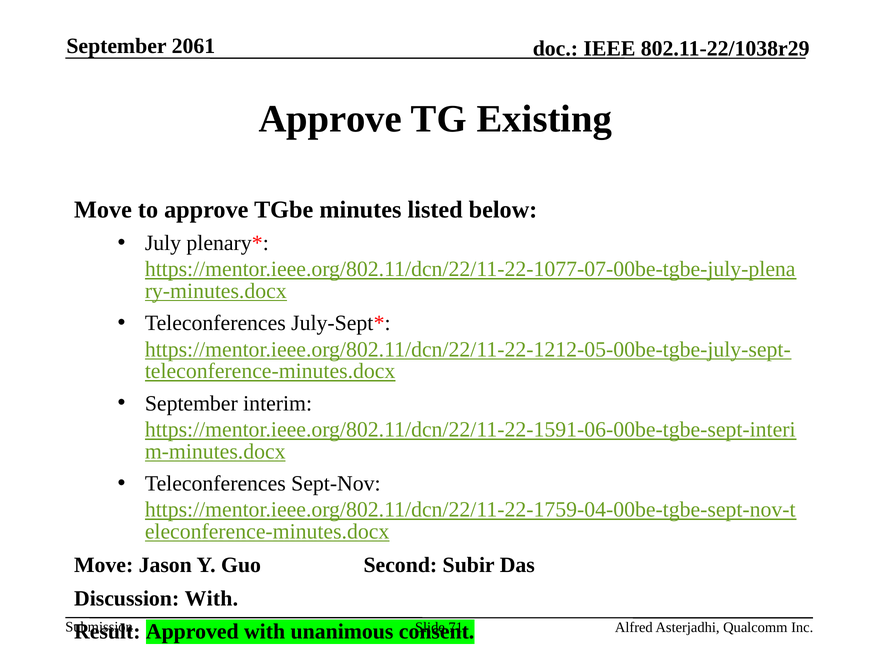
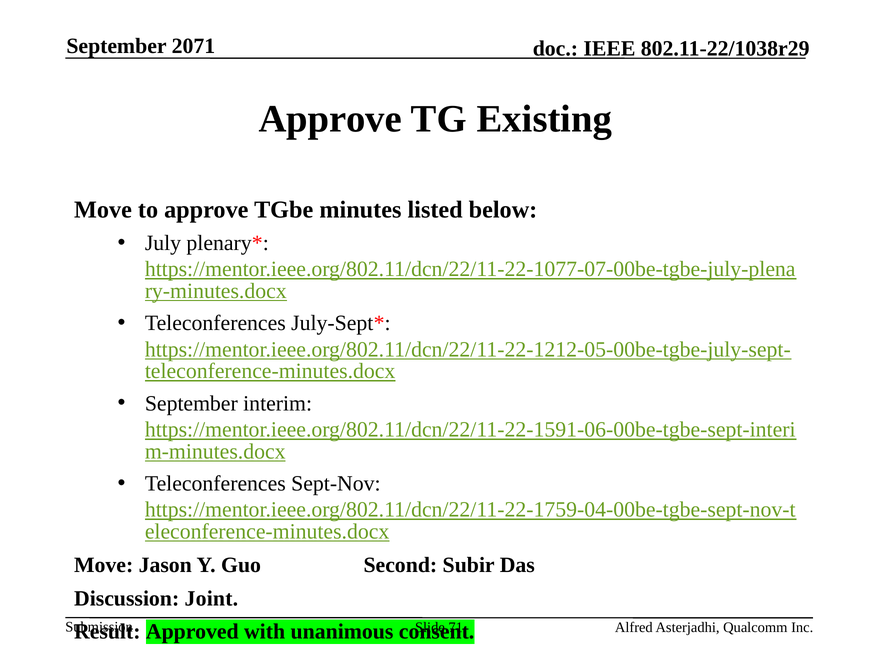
2061: 2061 -> 2071
Discussion With: With -> Joint
